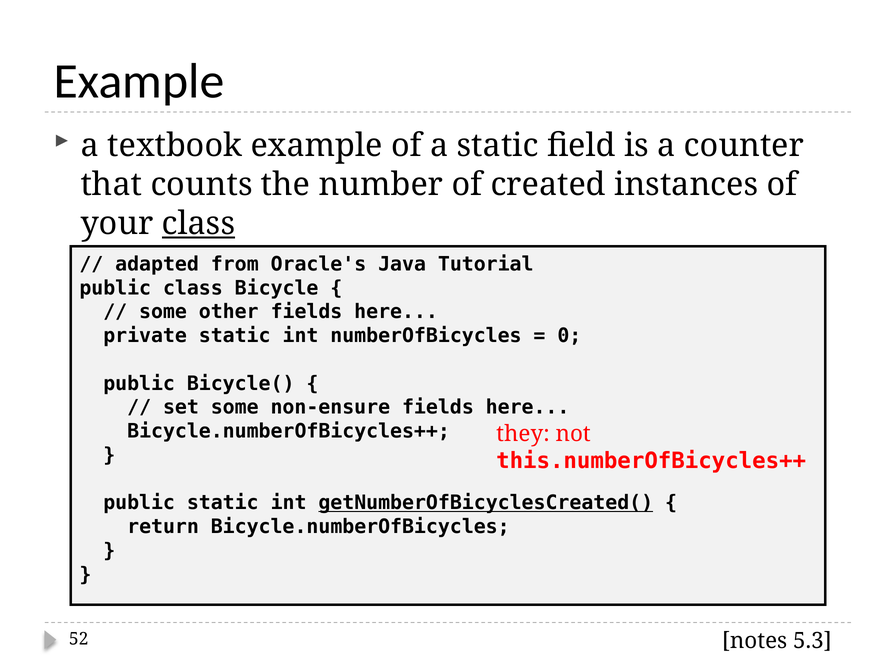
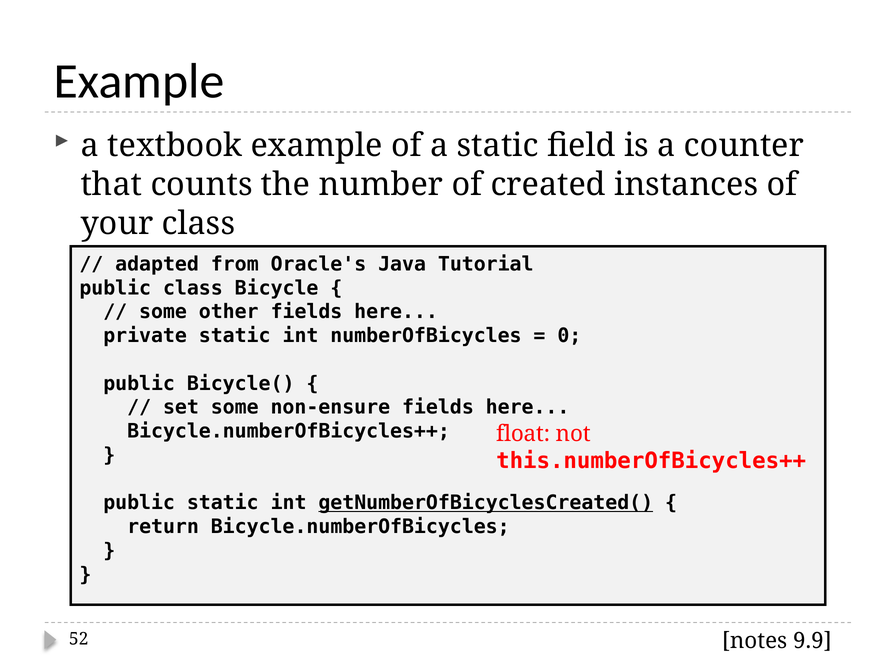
class at (198, 224) underline: present -> none
they: they -> float
5.3: 5.3 -> 9.9
